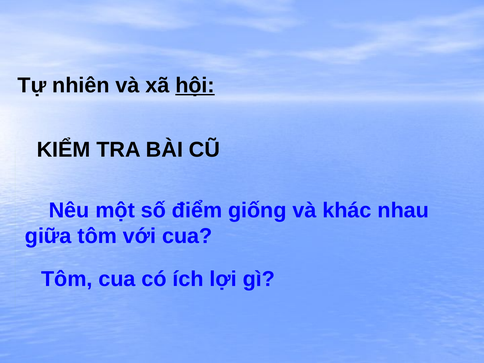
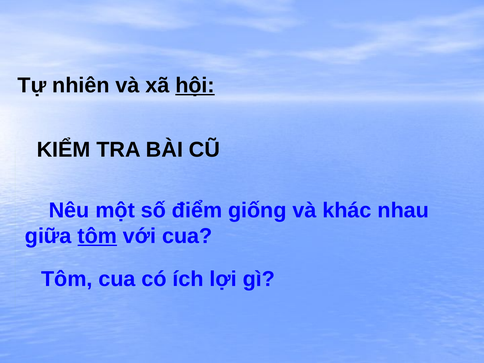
tôm at (97, 236) underline: none -> present
